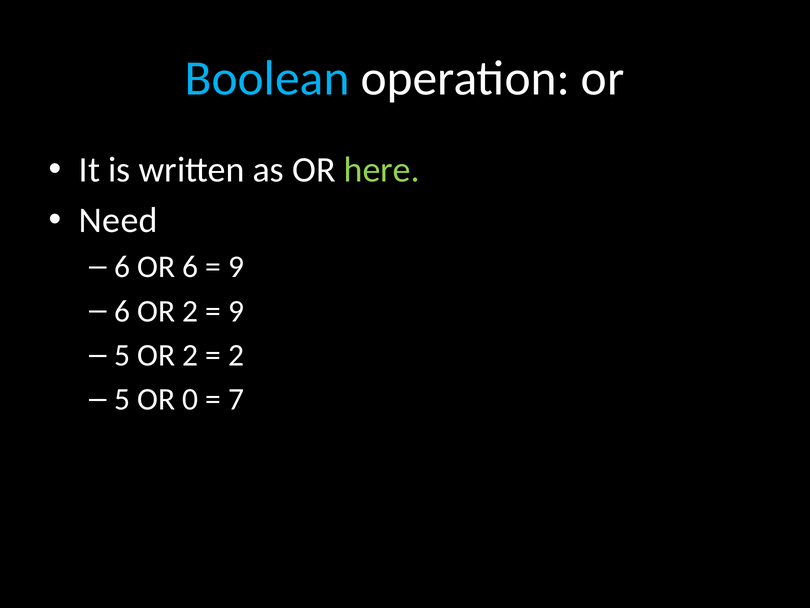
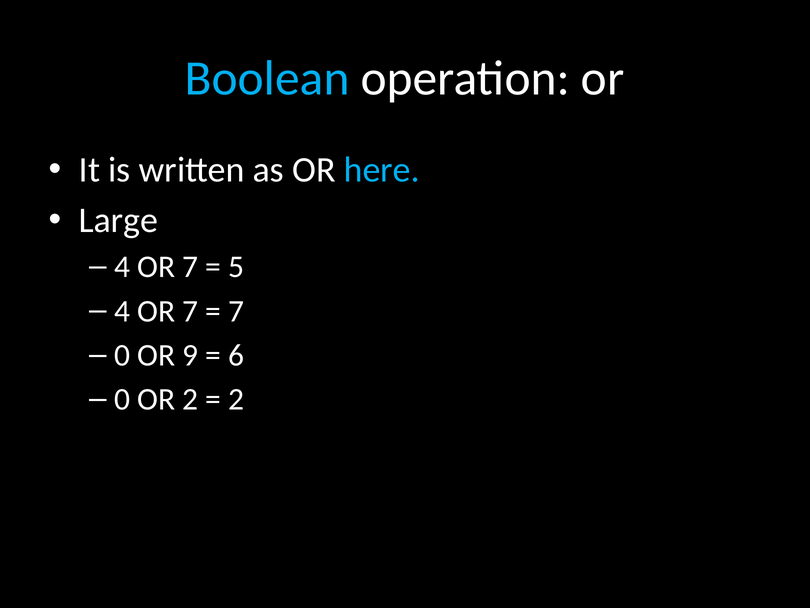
here colour: light green -> light blue
Need: Need -> Large
6 at (122, 267): 6 -> 4
6 at (190, 267): 6 -> 7
9 at (236, 267): 9 -> 5
6 at (122, 311): 6 -> 4
2 at (190, 311): 2 -> 7
9 at (236, 311): 9 -> 7
5 at (122, 355): 5 -> 0
2 at (190, 355): 2 -> 9
2 at (236, 355): 2 -> 6
5 at (122, 399): 5 -> 0
OR 0: 0 -> 2
7 at (236, 399): 7 -> 2
